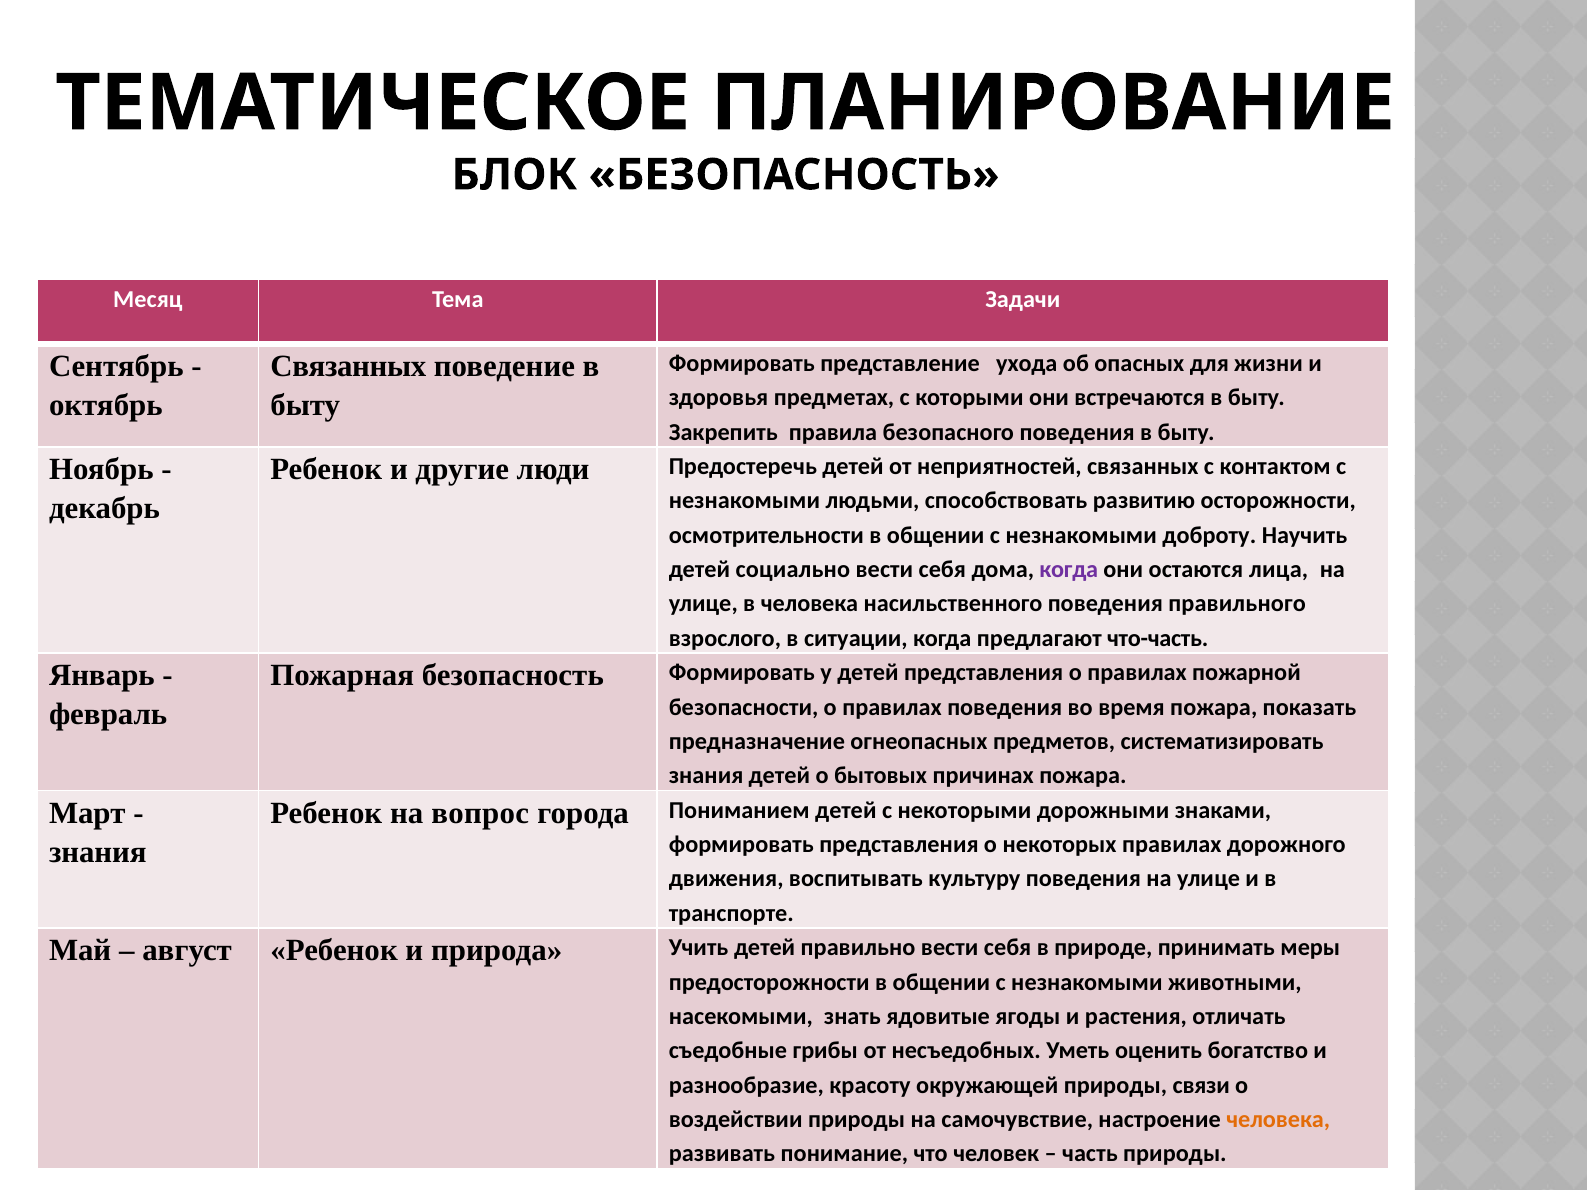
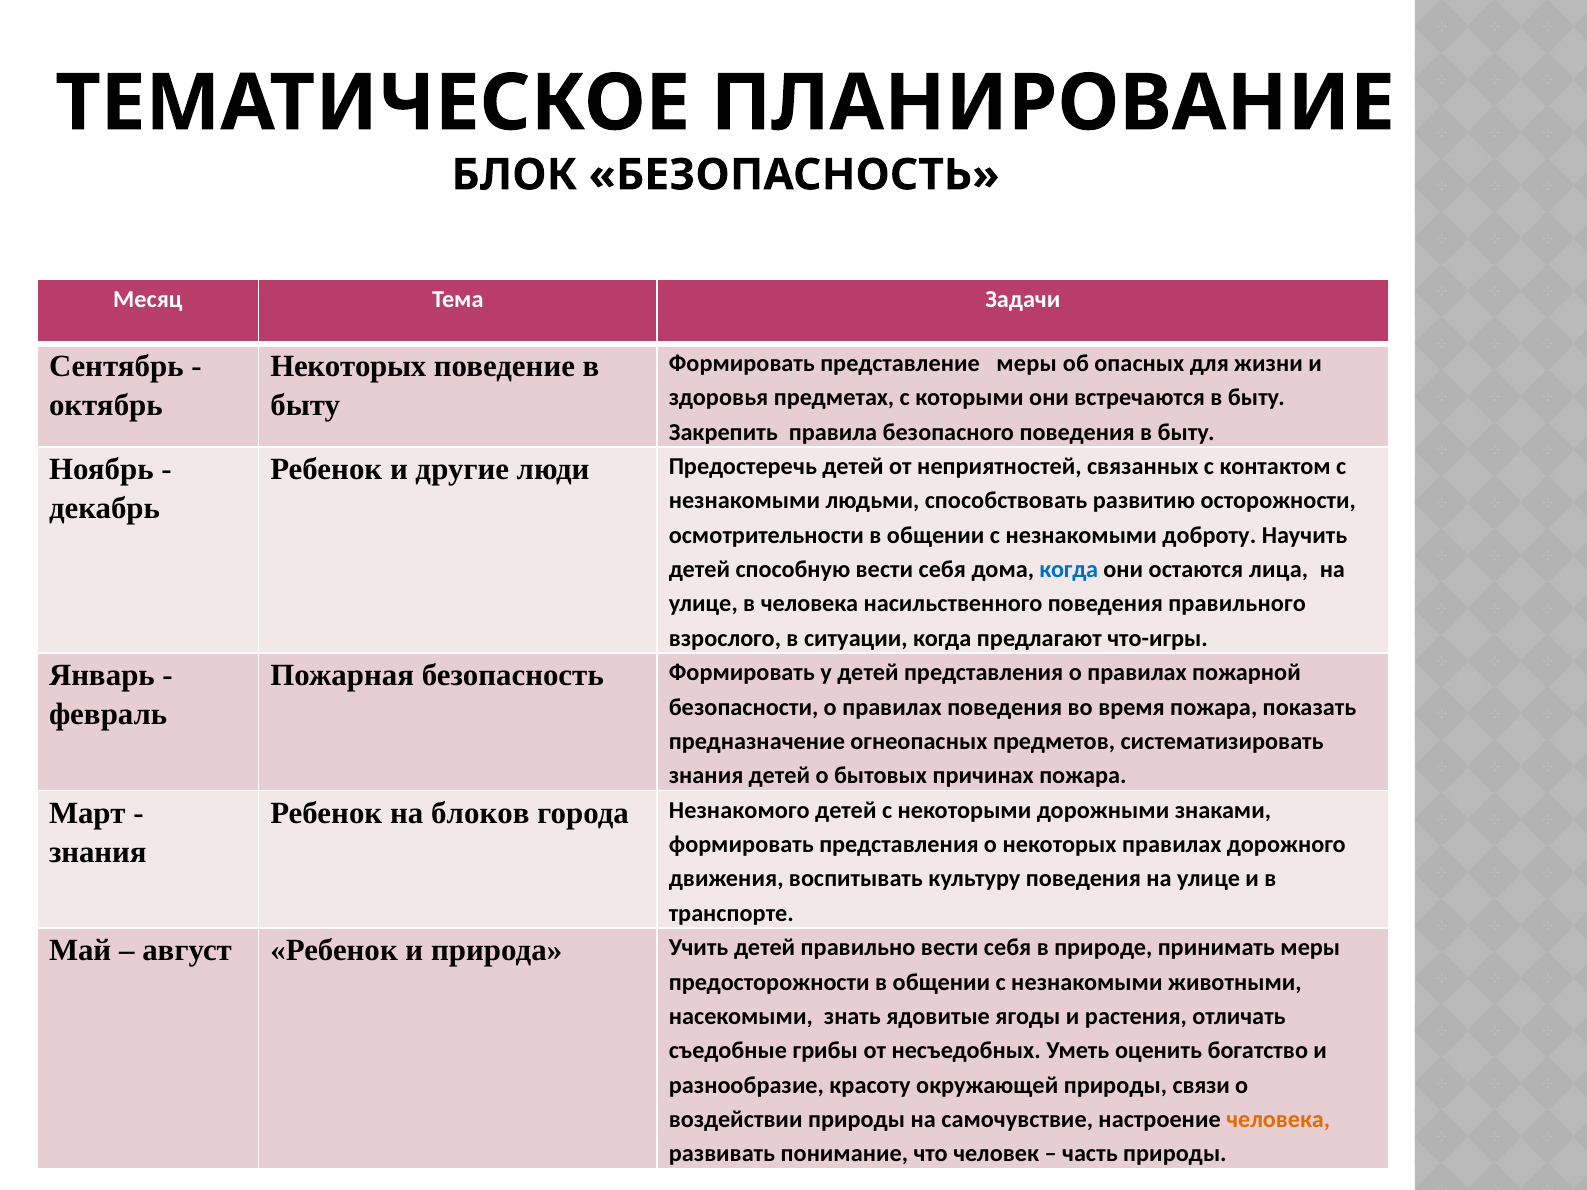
Связанных at (348, 366): Связанных -> Некоторых
представление ухода: ухода -> меры
социально: социально -> способную
когда at (1069, 570) colour: purple -> blue
что-часть: что-часть -> что-игры
вопрос: вопрос -> блоков
Пониманием: Пониманием -> Незнакомого
